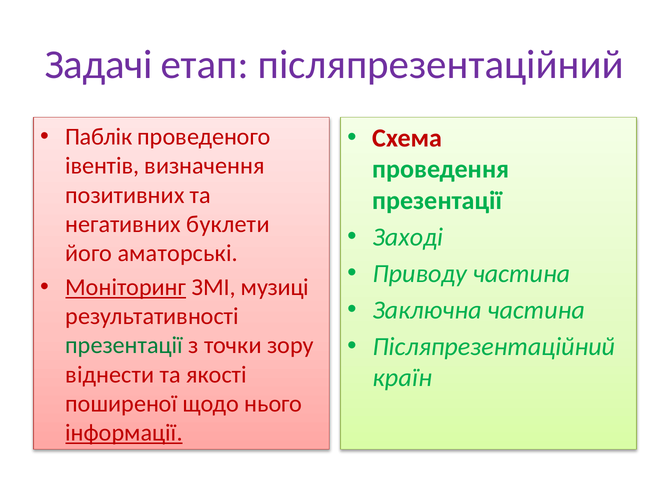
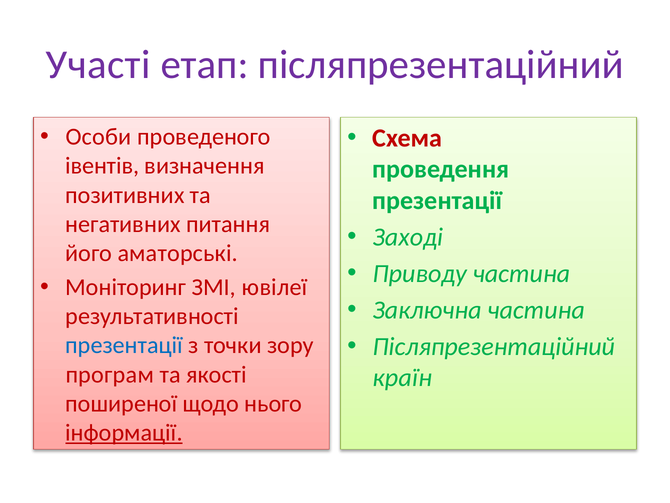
Задачі: Задачі -> Участі
Паблік: Паблік -> Особи
буклети: буклети -> питання
Моніторинг underline: present -> none
музиці: музиці -> ювілеї
презентації at (124, 345) colour: green -> blue
віднести: віднести -> програм
